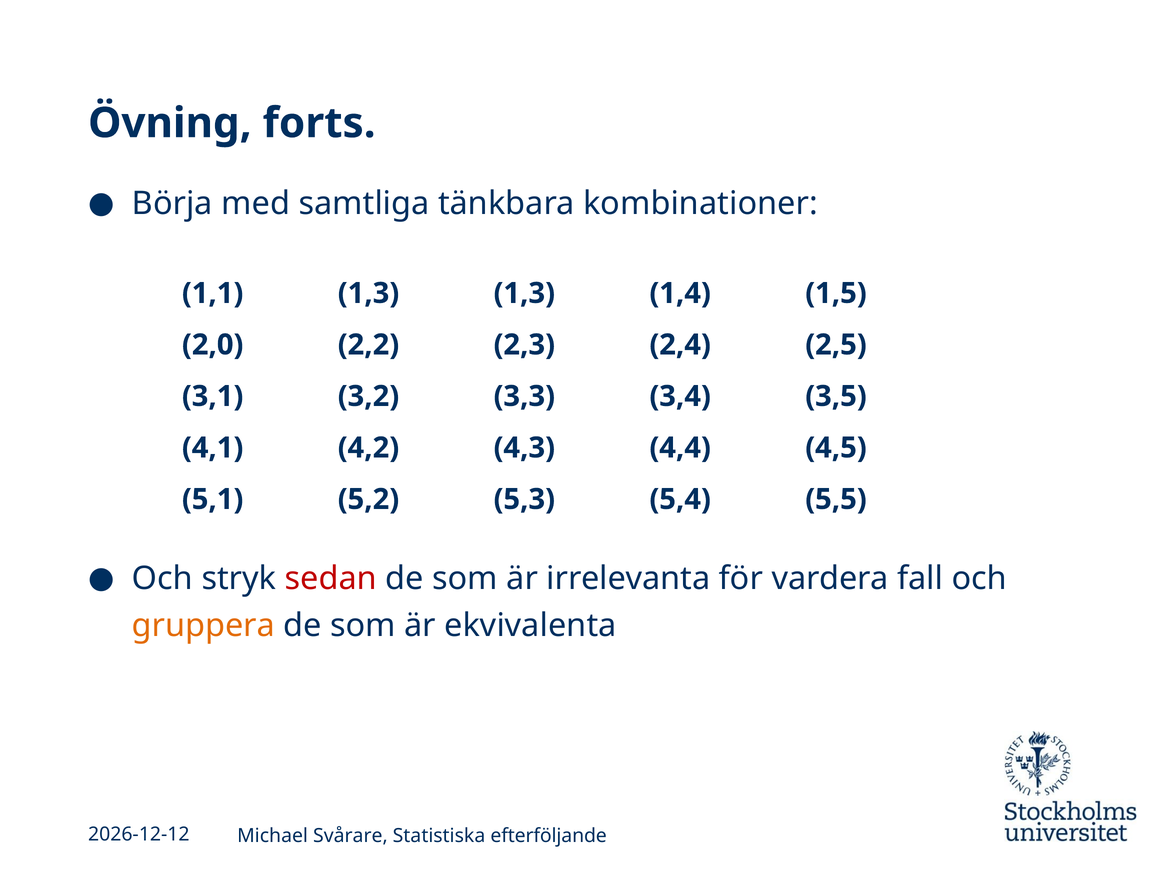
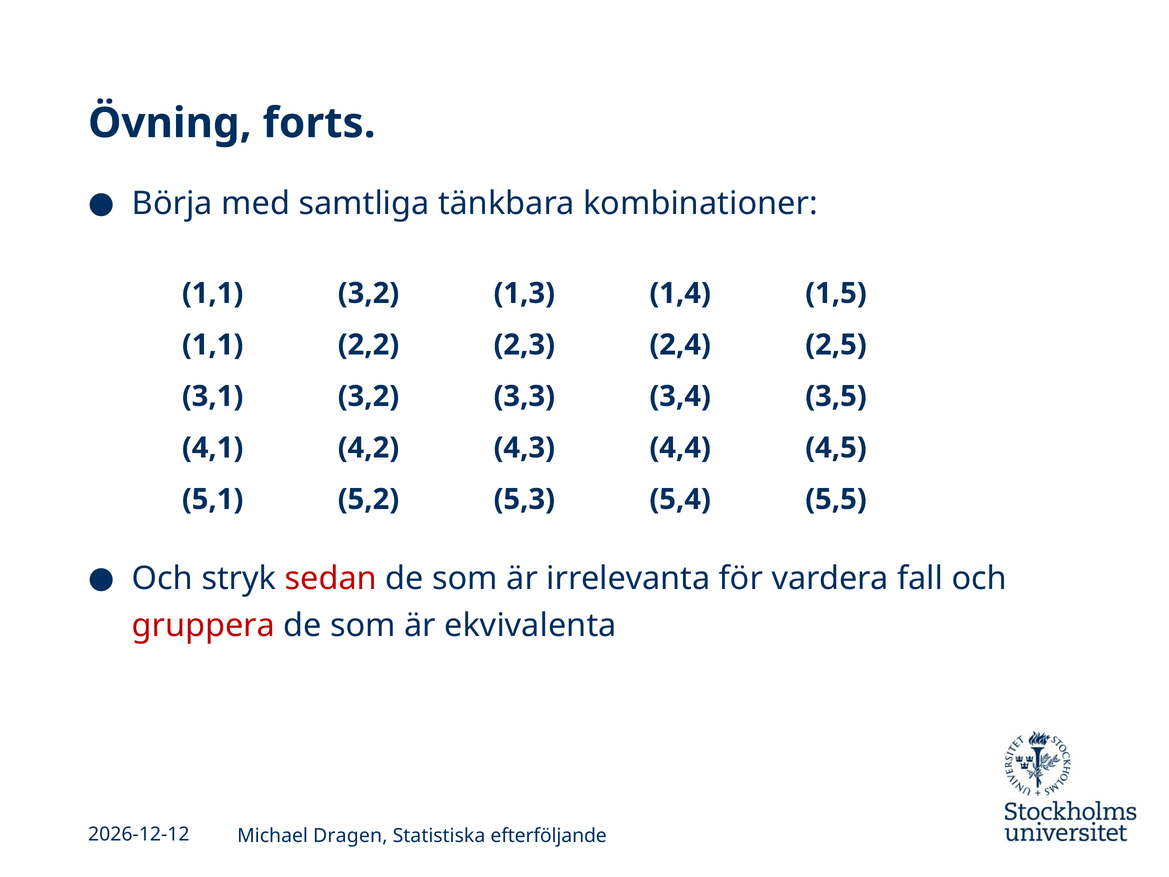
1,1 1,3: 1,3 -> 3,2
2,0 at (213, 345): 2,0 -> 1,1
gruppera colour: orange -> red
Svårare: Svårare -> Dragen
